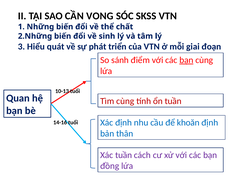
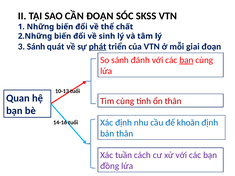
CẦN VONG: VONG -> ĐOẠN
3 Hiểu: Hiểu -> Sánh
phát underline: none -> present
điểm: điểm -> đánh
ổn tuần: tuần -> thân
